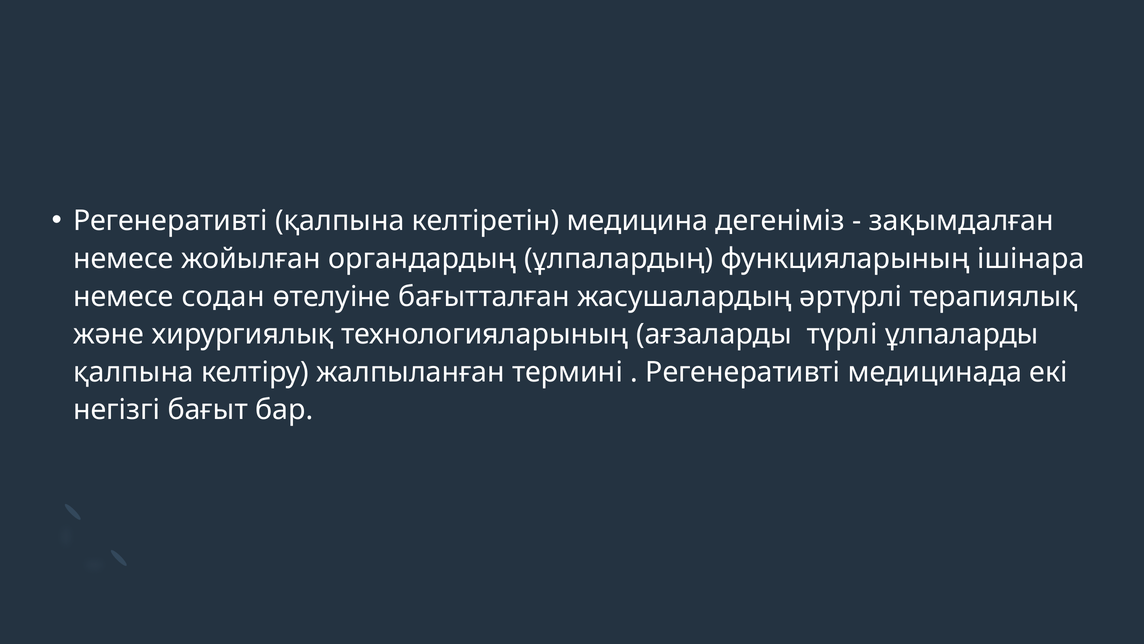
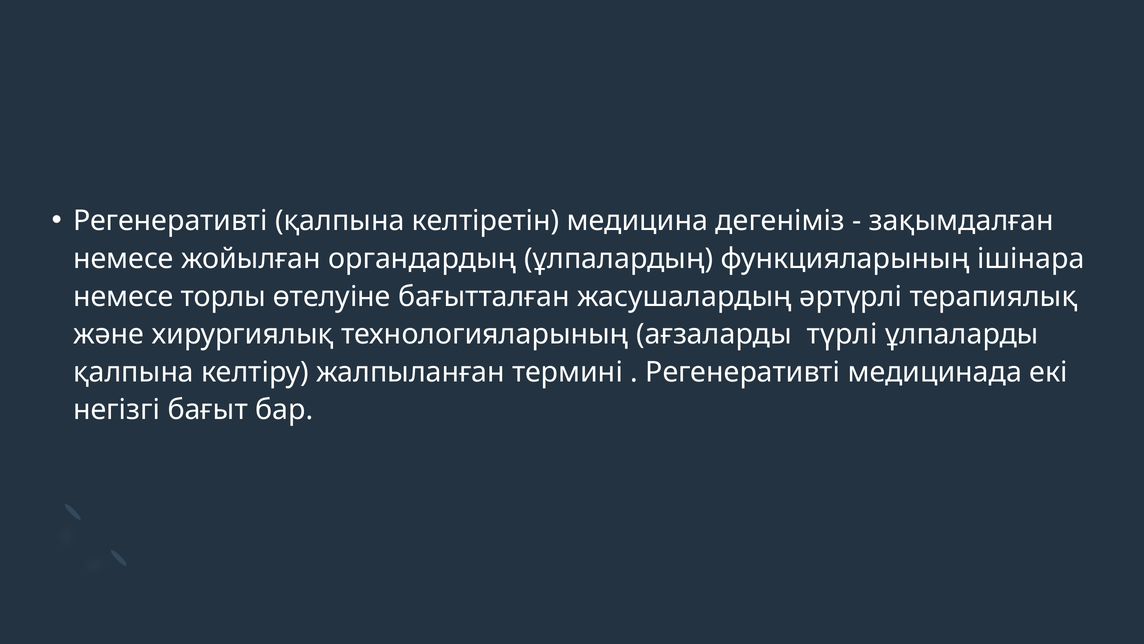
содан: содан -> торлы
